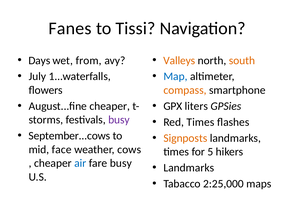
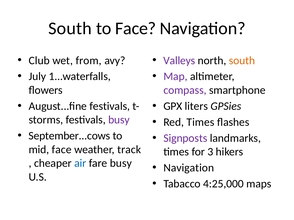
Fanes at (70, 28): Fanes -> South
to Tissi: Tissi -> Face
Days: Days -> Club
Valleys colour: orange -> purple
Map colour: blue -> purple
compass colour: orange -> purple
August...fine cheaper: cheaper -> festivals
Signposts colour: orange -> purple
cows: cows -> track
5: 5 -> 3
Landmarks at (189, 168): Landmarks -> Navigation
2:25,000: 2:25,000 -> 4:25,000
